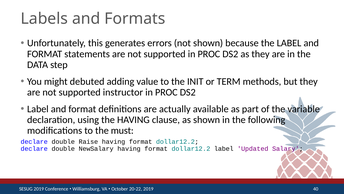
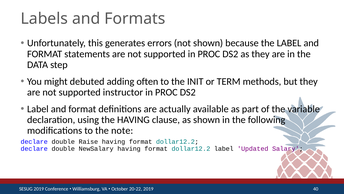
value: value -> often
must: must -> note
